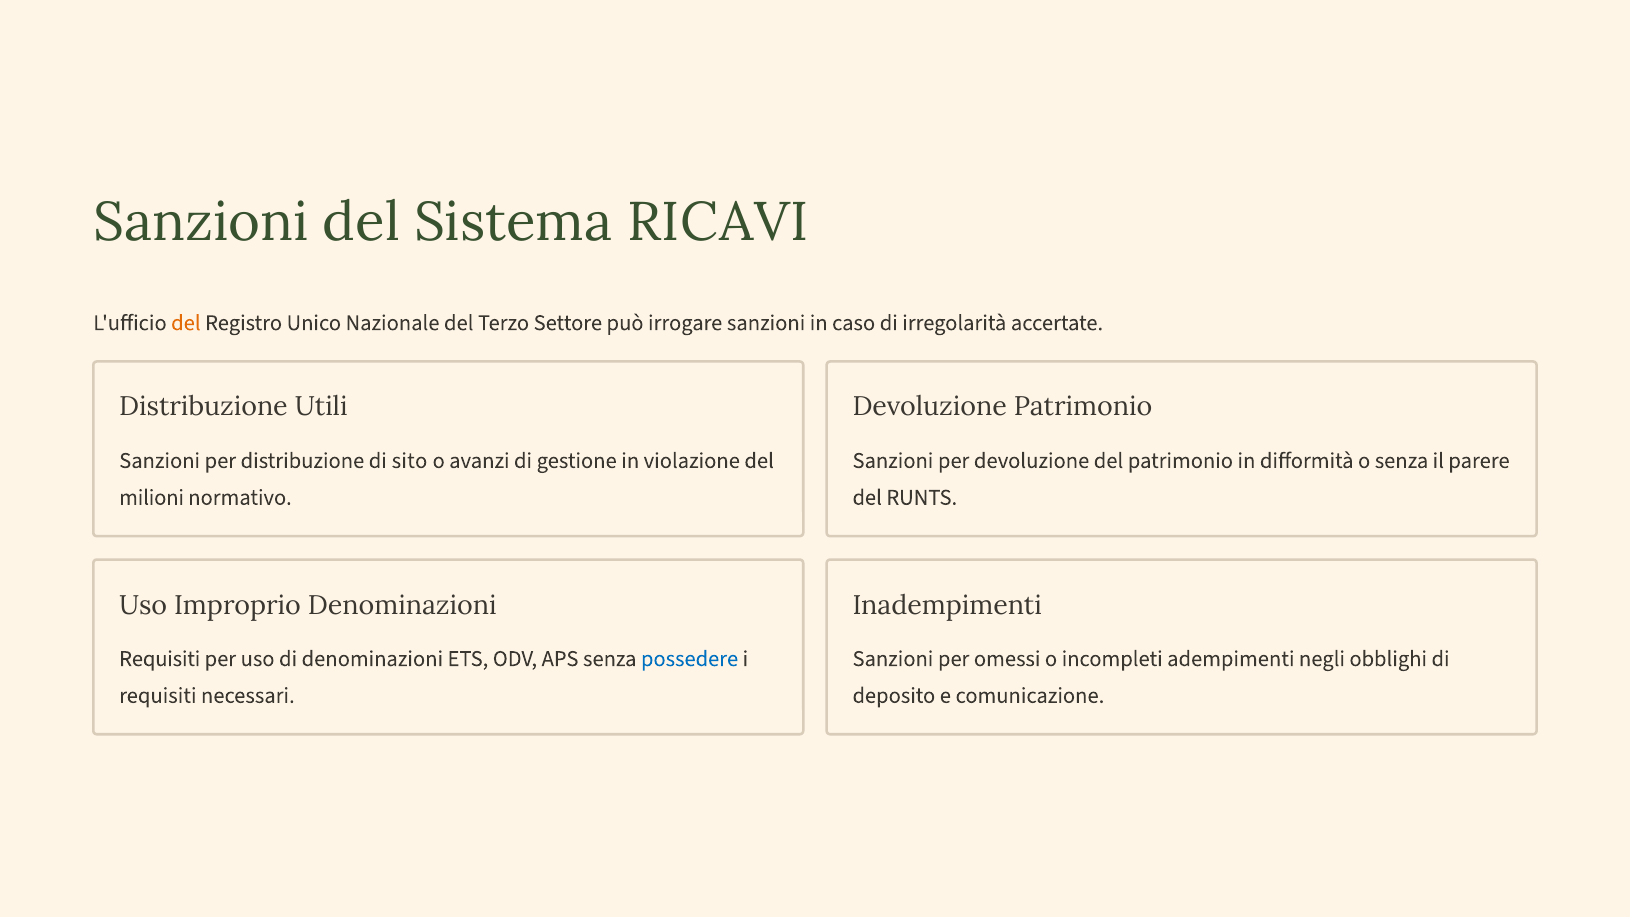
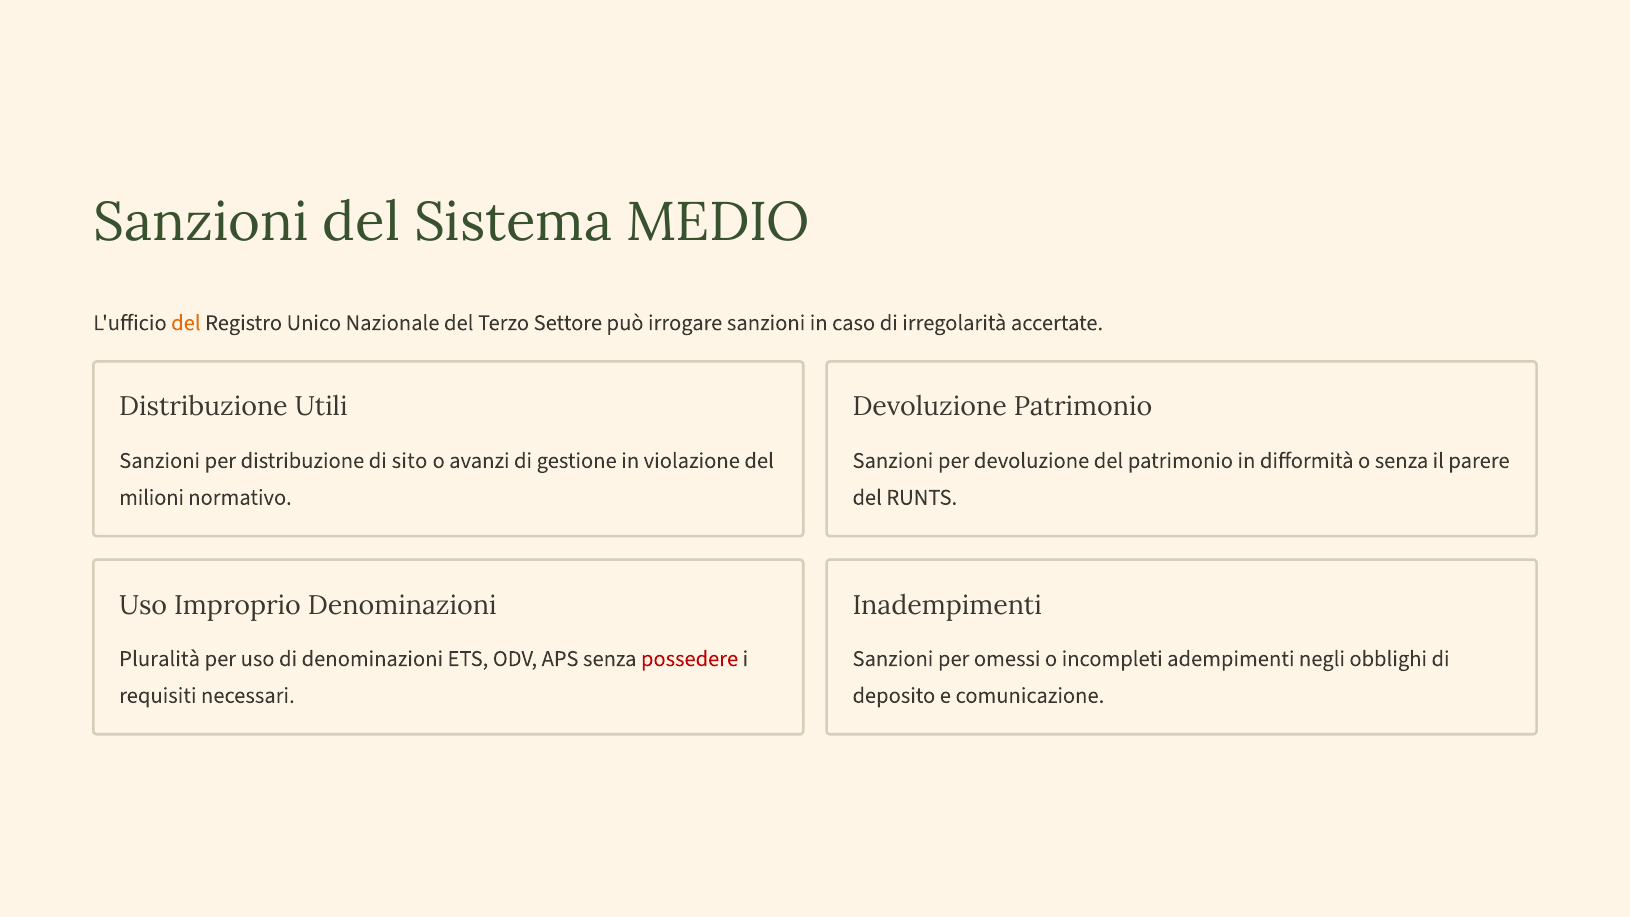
RICAVI: RICAVI -> MEDIO
Requisiti at (160, 658): Requisiti -> Pluralità
possedere colour: blue -> red
